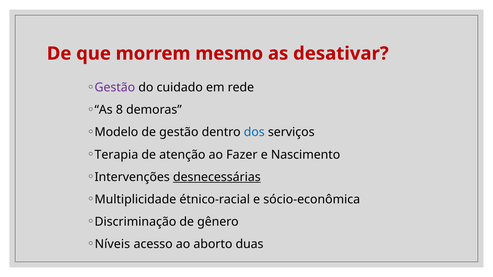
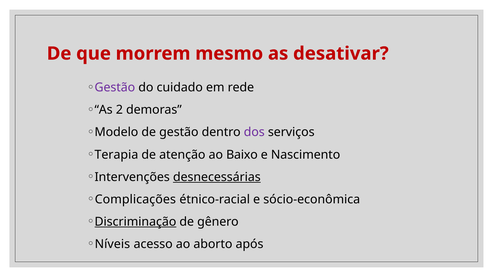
8: 8 -> 2
dos colour: blue -> purple
Fazer: Fazer -> Baixo
Multiplicidade: Multiplicidade -> Complicações
Discriminação underline: none -> present
duas: duas -> após
